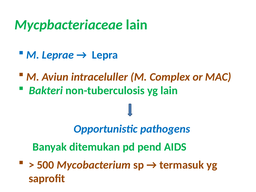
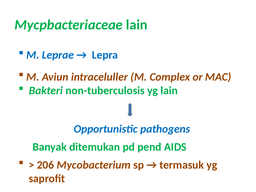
500: 500 -> 206
